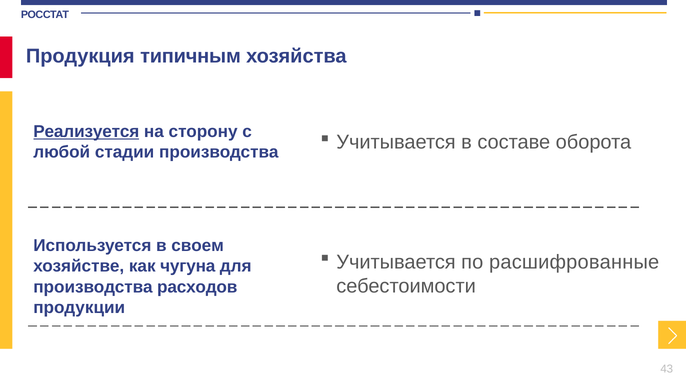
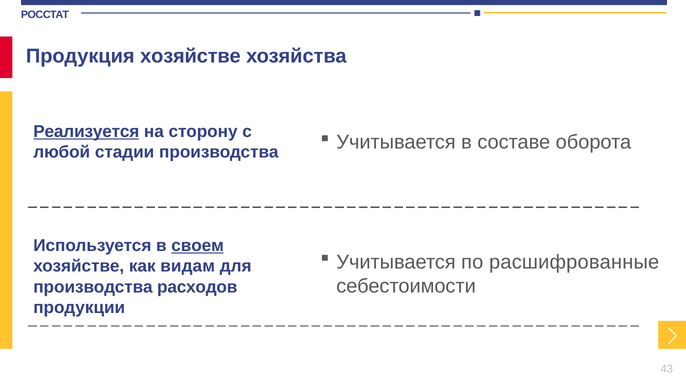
Продукция типичным: типичным -> хозяйстве
своем underline: none -> present
чугуна: чугуна -> видам
